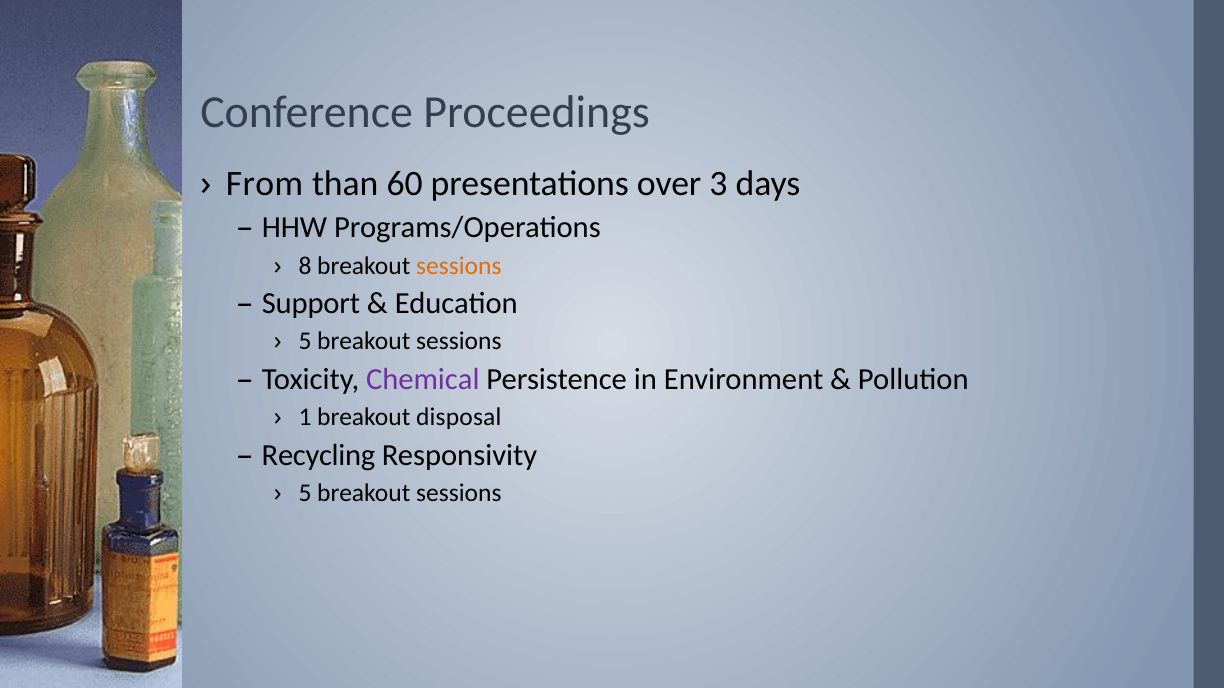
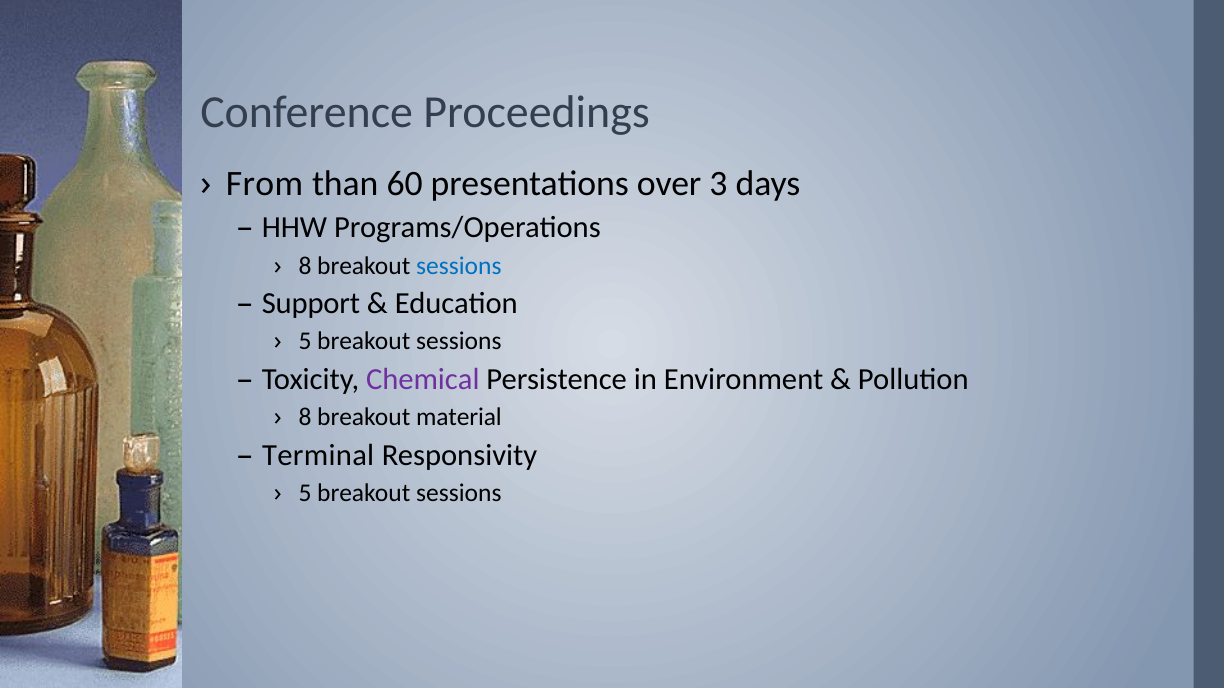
sessions at (459, 266) colour: orange -> blue
1 at (305, 418): 1 -> 8
disposal: disposal -> material
Recycling: Recycling -> Terminal
